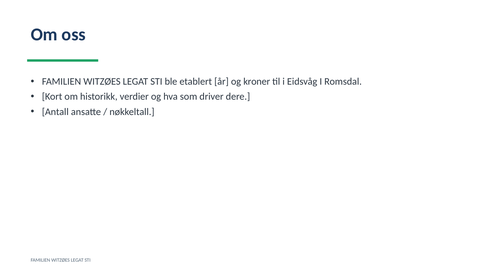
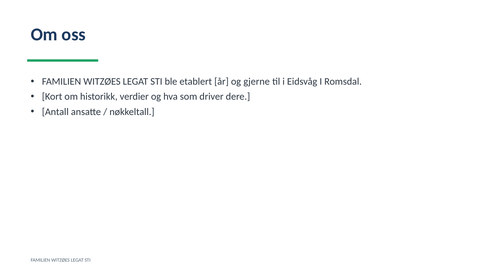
kroner: kroner -> gjerne
